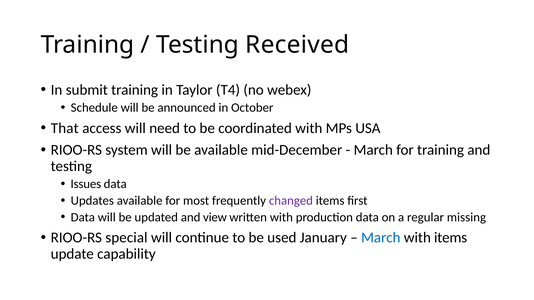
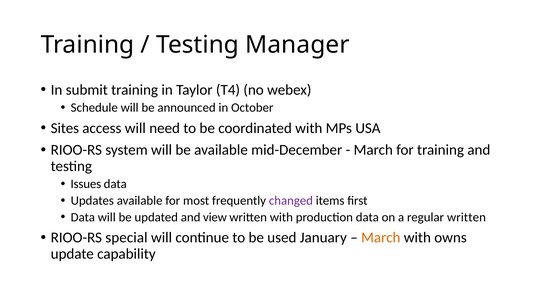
Received: Received -> Manager
That: That -> Sites
regular missing: missing -> written
March at (381, 238) colour: blue -> orange
with items: items -> owns
